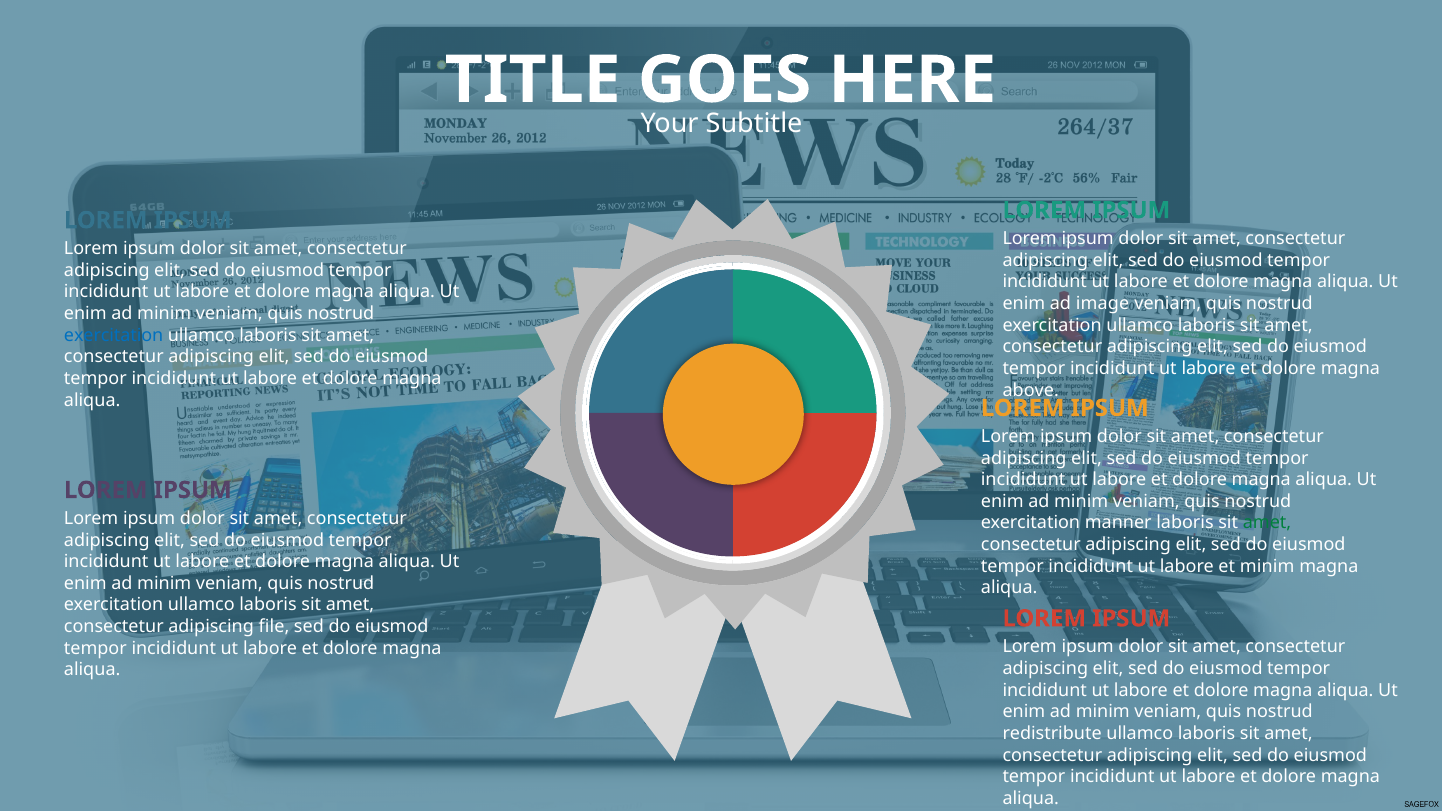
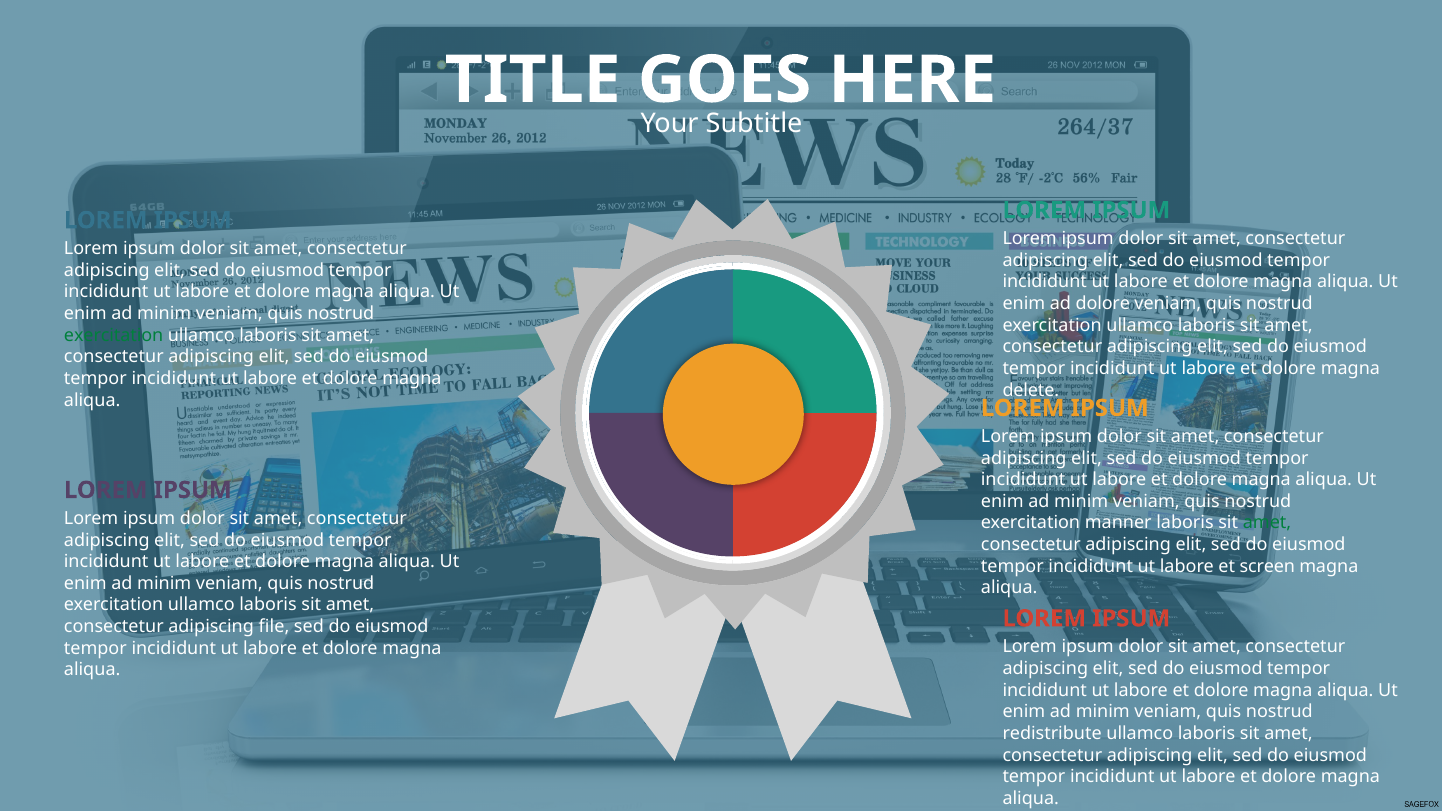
ad image: image -> dolore
exercitation at (114, 335) colour: blue -> green
above: above -> delete
et minim: minim -> screen
